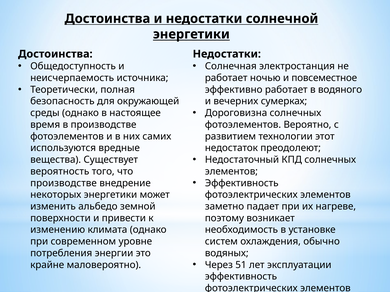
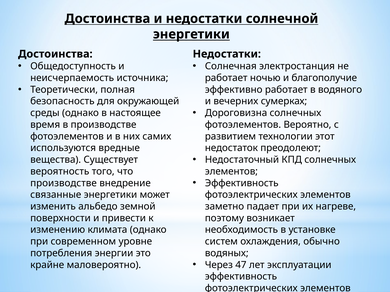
повсеместное: повсеместное -> благополучие
некоторых: некоторых -> связанные
51: 51 -> 47
